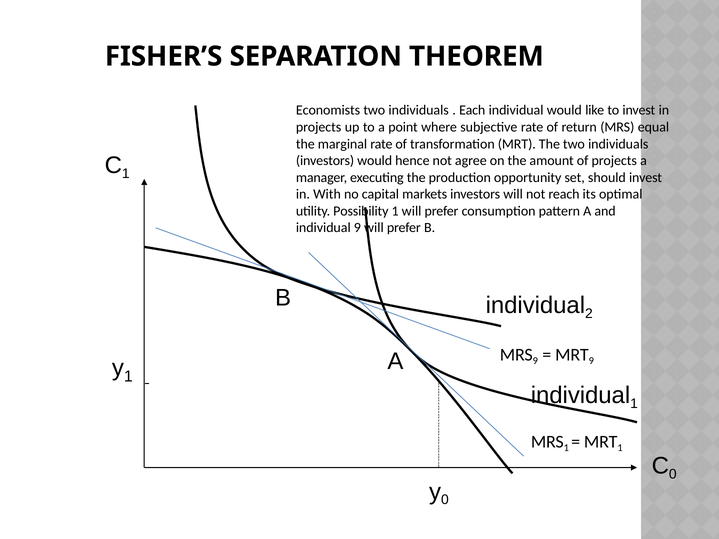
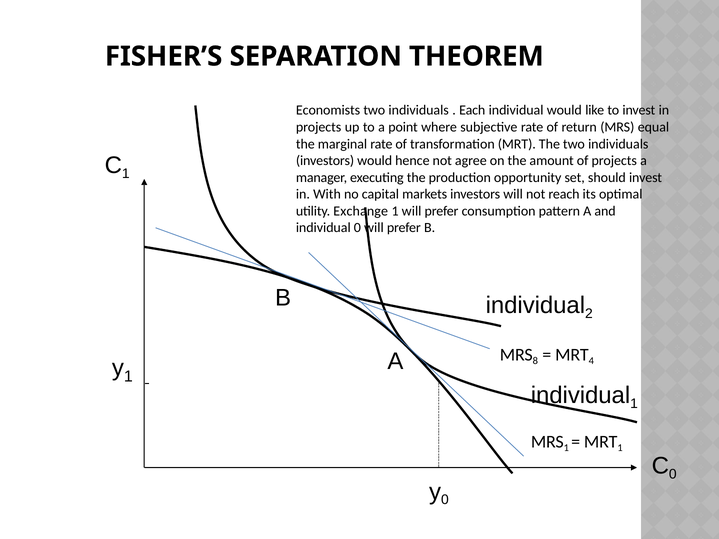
Possibility: Possibility -> Exchange
individual 9: 9 -> 0
MRS 9: 9 -> 8
MRT 9: 9 -> 4
